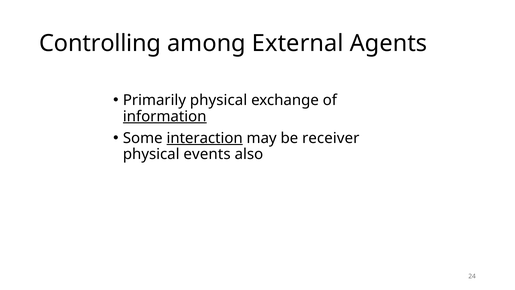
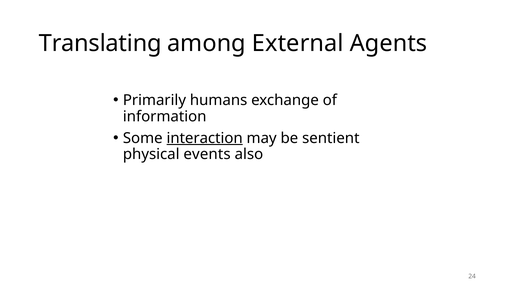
Controlling: Controlling -> Translating
Primarily physical: physical -> humans
information underline: present -> none
receiver: receiver -> sentient
